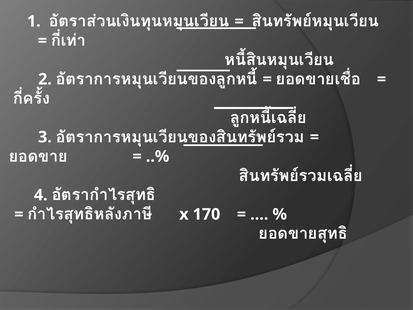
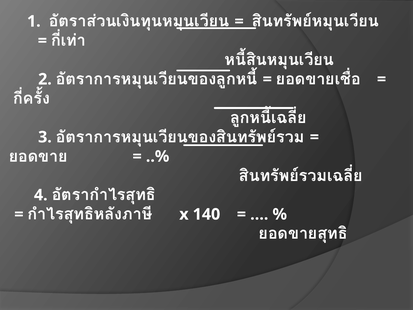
170: 170 -> 140
